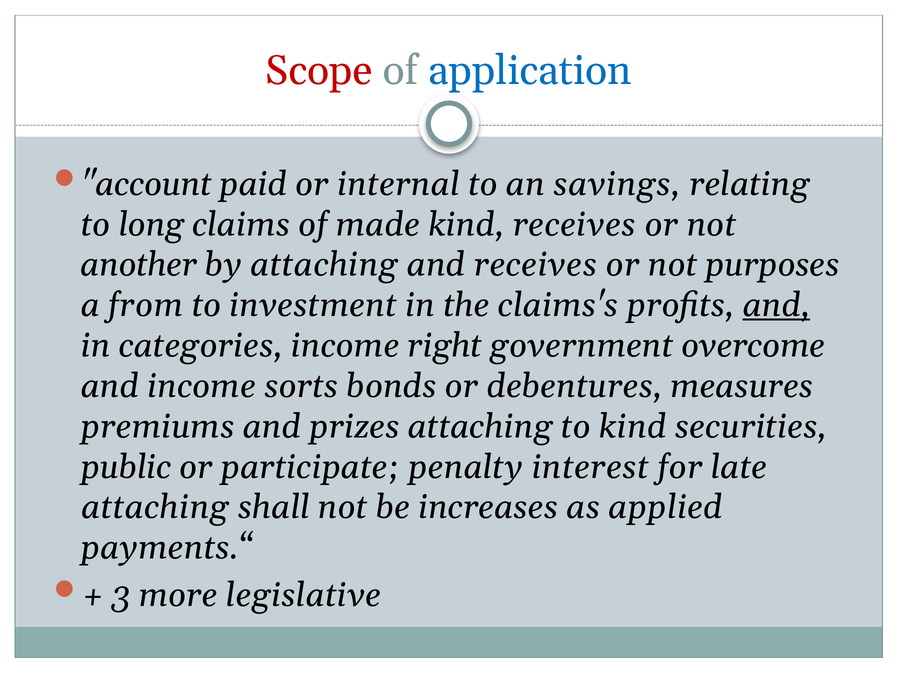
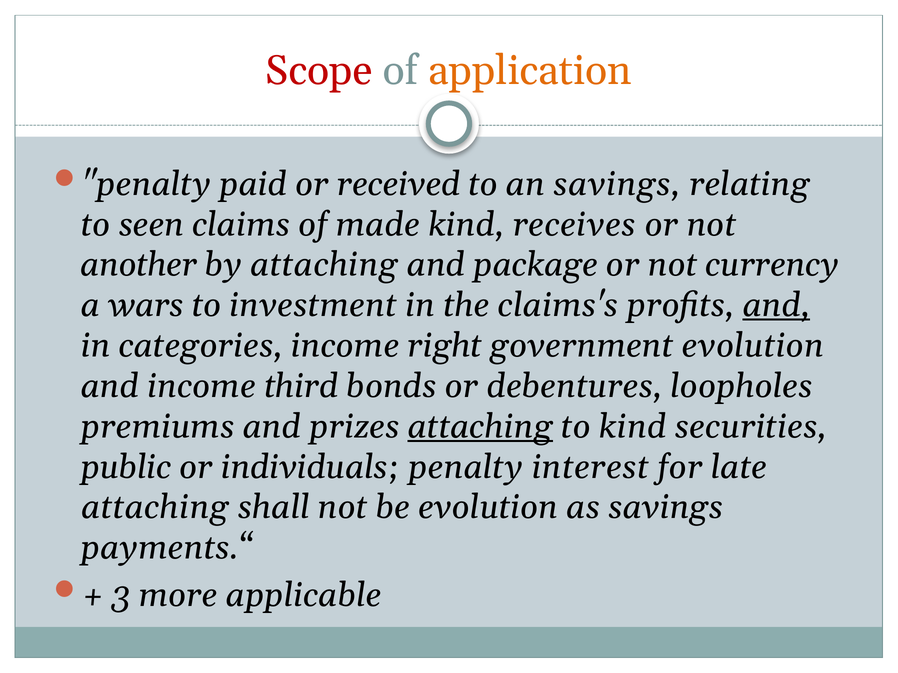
application colour: blue -> orange
account at (147, 184): account -> penalty
internal: internal -> received
long: long -> seen
and receives: receives -> package
purposes: purposes -> currency
from: from -> wars
government overcome: overcome -> evolution
sorts: sorts -> third
measures: measures -> loopholes
attaching at (480, 427) underline: none -> present
participate: participate -> individuals
be increases: increases -> evolution
as applied: applied -> savings
legislative: legislative -> applicable
